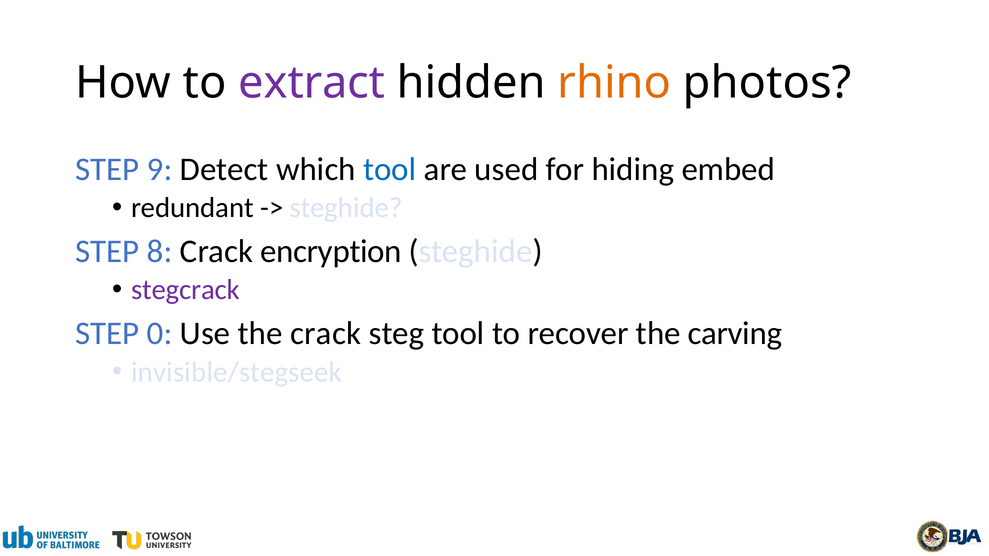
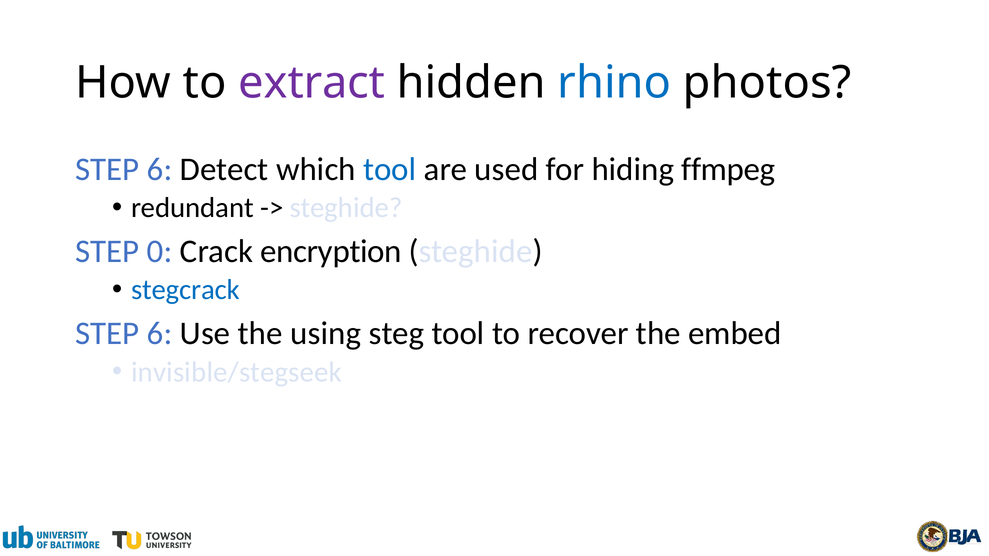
rhino colour: orange -> blue
9 at (160, 169): 9 -> 6
embed: embed -> ffmpeg
8: 8 -> 0
stegcrack colour: purple -> blue
0 at (160, 334): 0 -> 6
the crack: crack -> using
carving: carving -> embed
